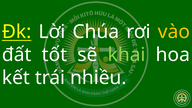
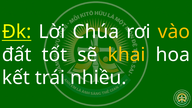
khai colour: light green -> yellow
